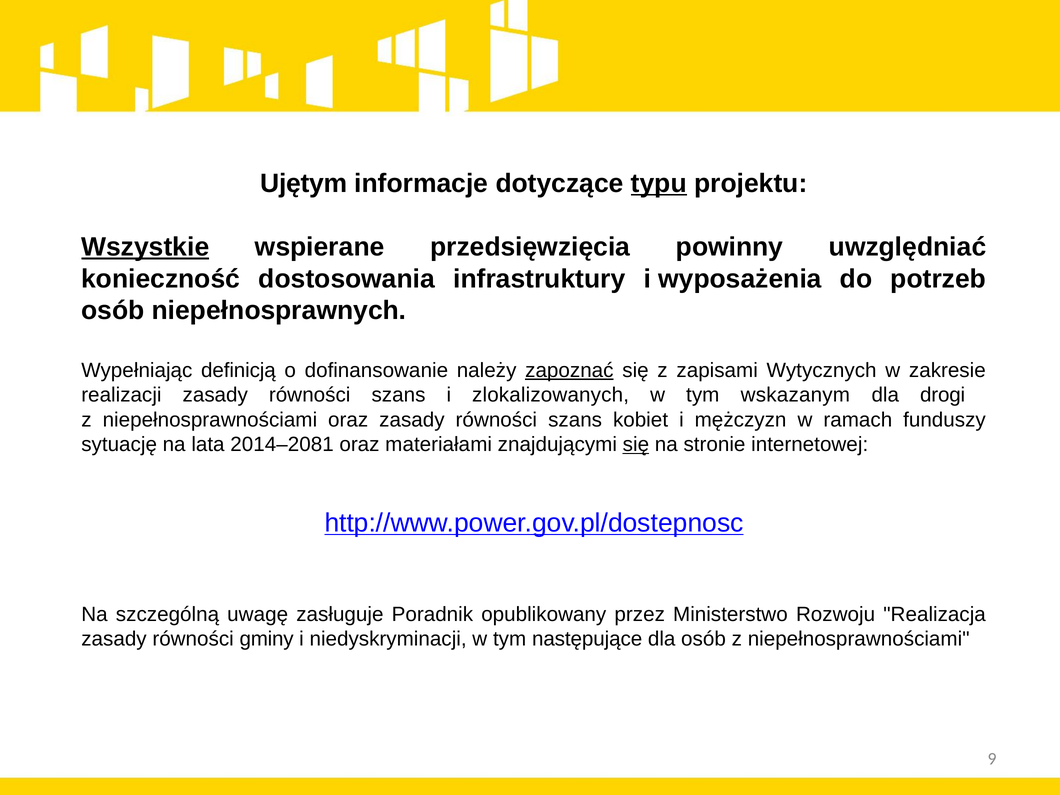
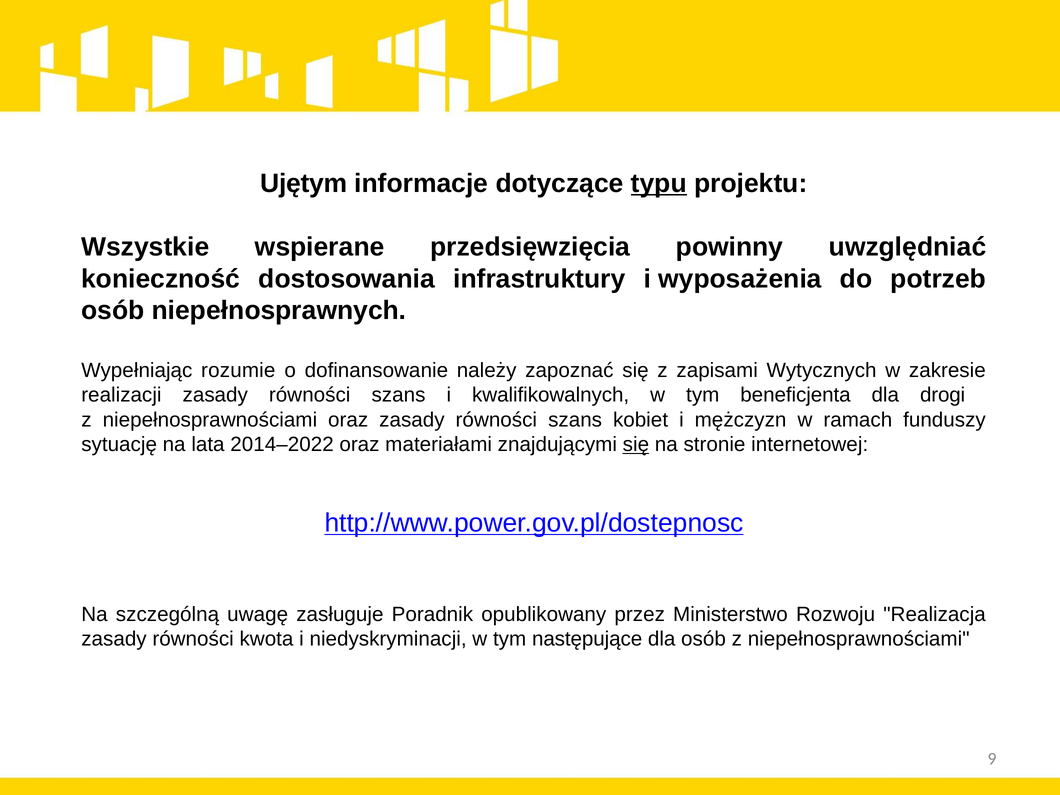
Wszystkie underline: present -> none
definicją: definicją -> rozumie
zapoznać underline: present -> none
zlokalizowanych: zlokalizowanych -> kwalifikowalnych
wskazanym: wskazanym -> beneficjenta
2014–2081: 2014–2081 -> 2014–2022
gminy: gminy -> kwota
